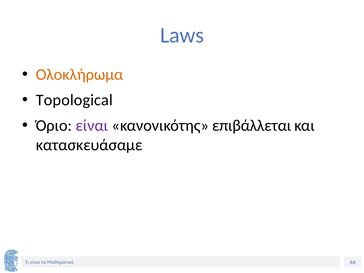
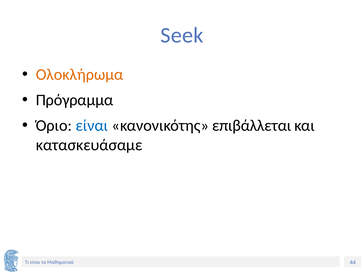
Laws: Laws -> Seek
Topological: Topological -> Πρόγραμμα
είναι at (92, 126) colour: purple -> blue
